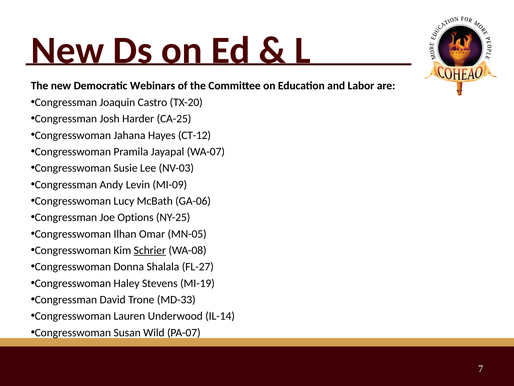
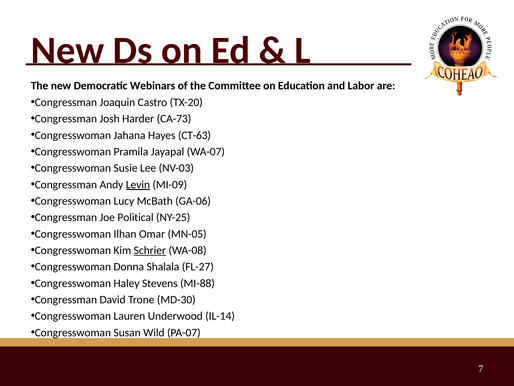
CA-25: CA-25 -> CA-73
CT-12: CT-12 -> CT-63
Levin underline: none -> present
Options: Options -> Political
MI-19: MI-19 -> MI-88
MD-33: MD-33 -> MD-30
